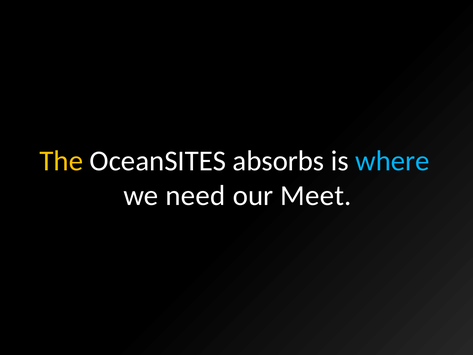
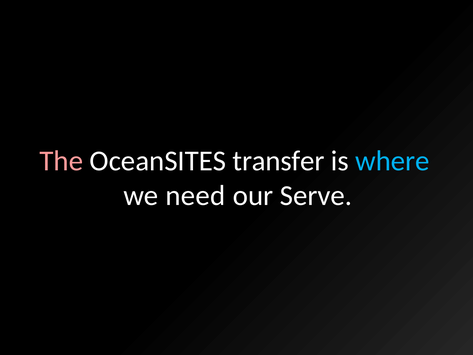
The colour: yellow -> pink
absorbs: absorbs -> transfer
Meet: Meet -> Serve
